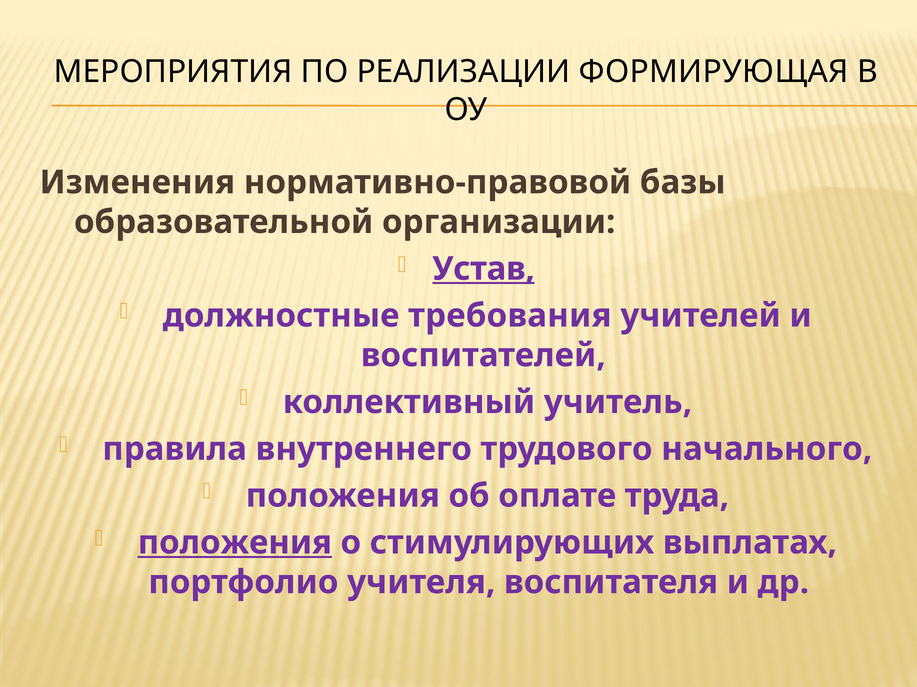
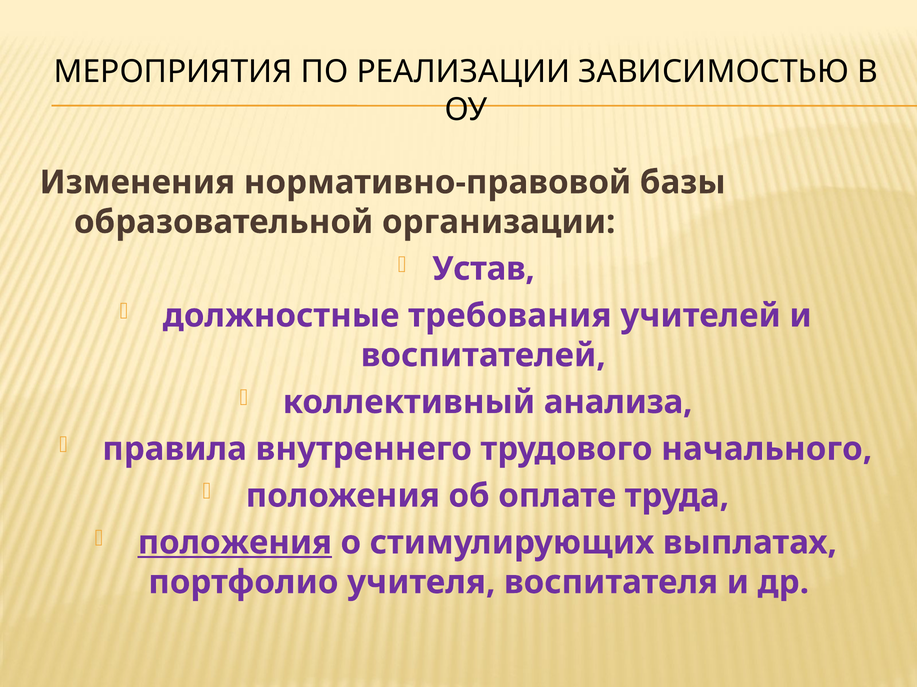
ФОРМИРУЮЩАЯ: ФОРМИРУЮЩАЯ -> ЗАВИСИМОСТЬЮ
Устав underline: present -> none
учитель: учитель -> анализа
